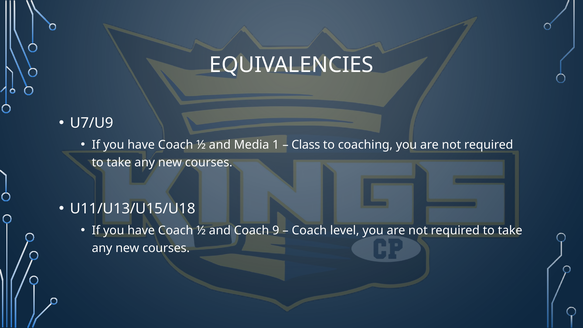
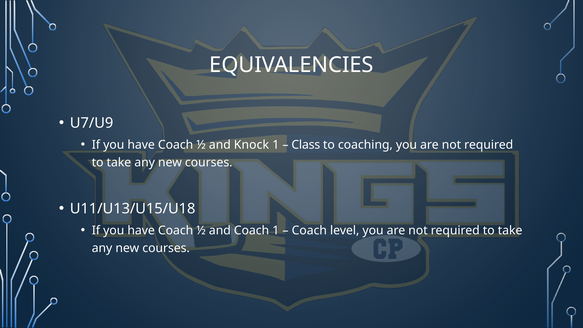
Media: Media -> Knock
Coach 9: 9 -> 1
